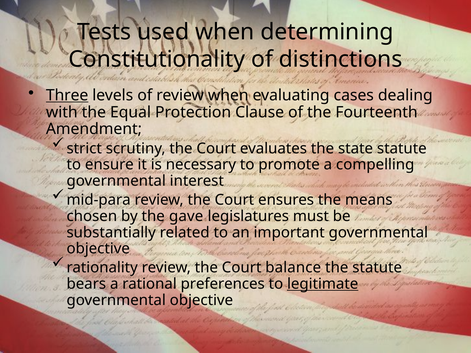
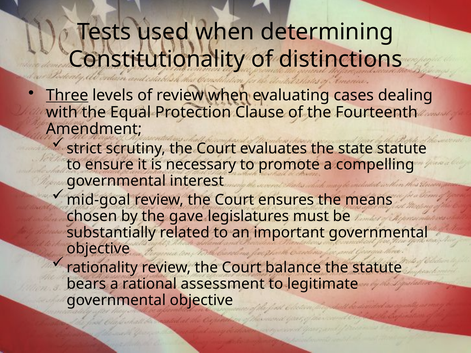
mid-para: mid-para -> mid-goal
preferences: preferences -> assessment
legitimate underline: present -> none
